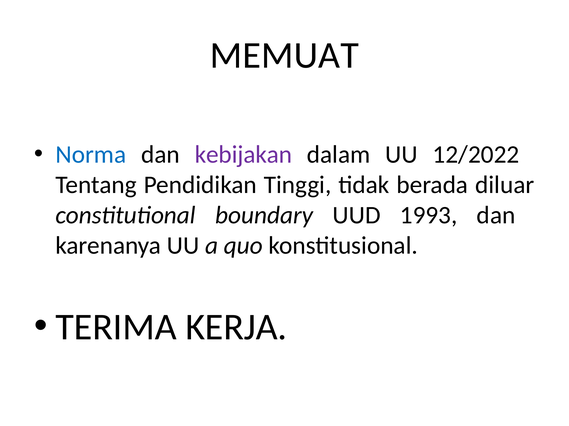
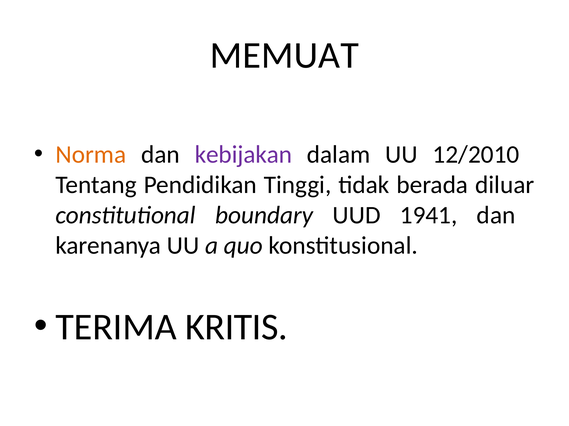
Norma colour: blue -> orange
12/2022: 12/2022 -> 12/2010
1993: 1993 -> 1941
KERJA: KERJA -> KRITIS
